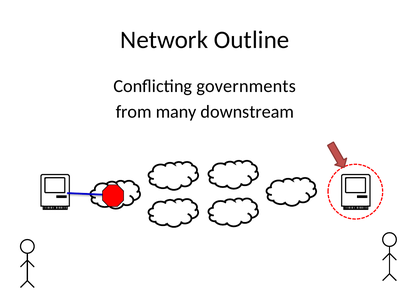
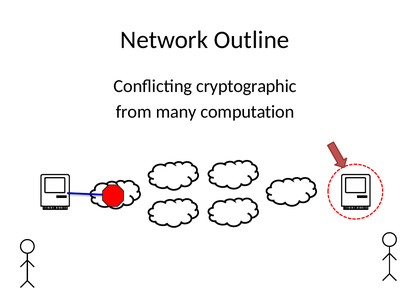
governments: governments -> cryptographic
downstream: downstream -> computation
